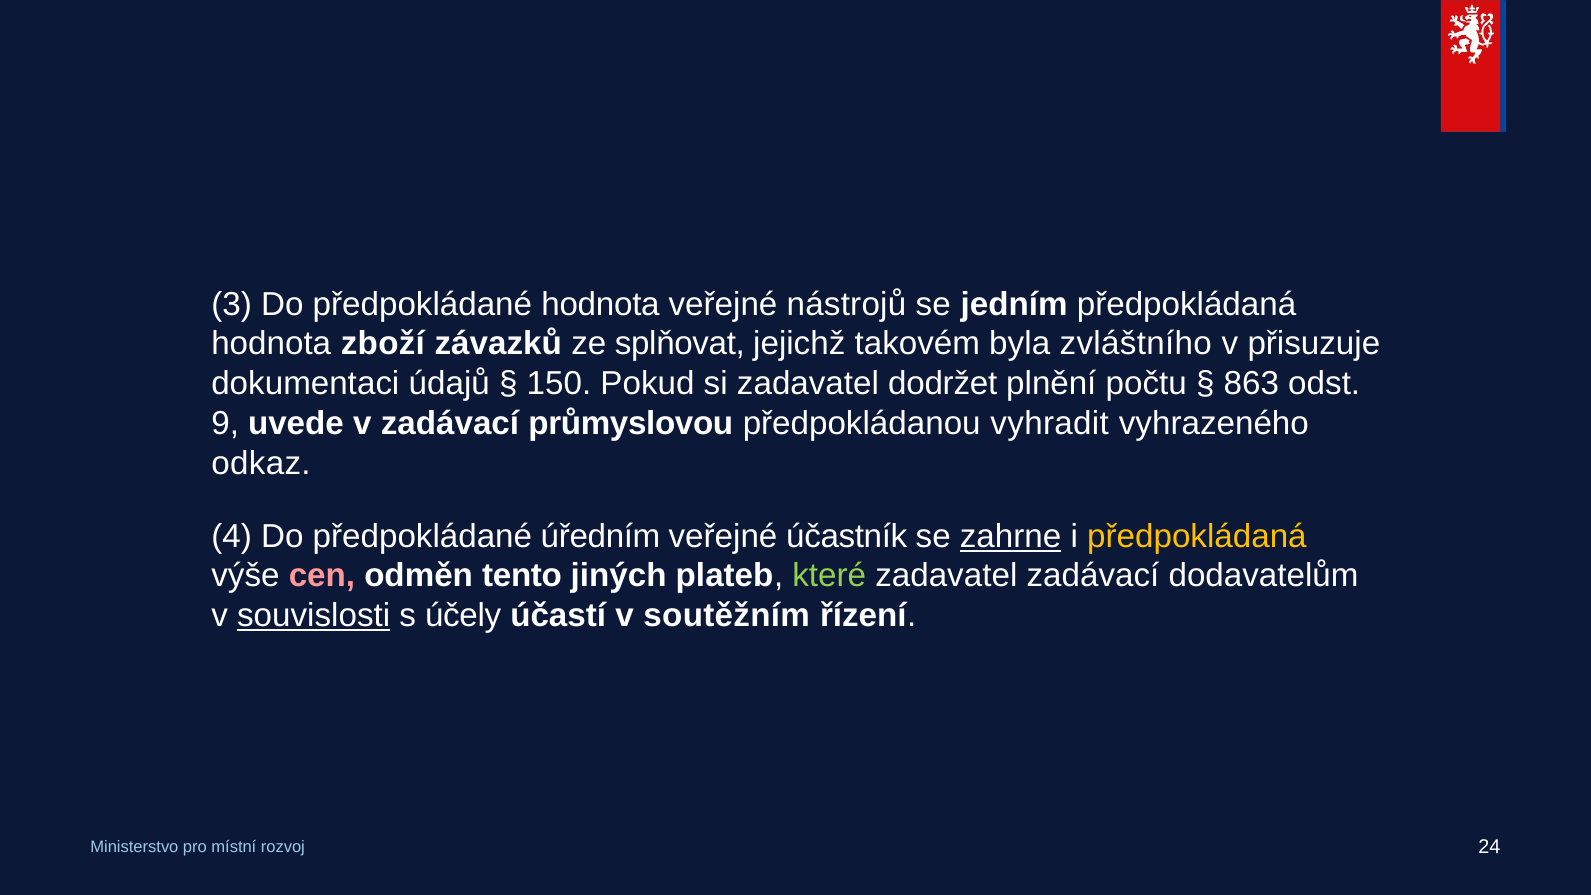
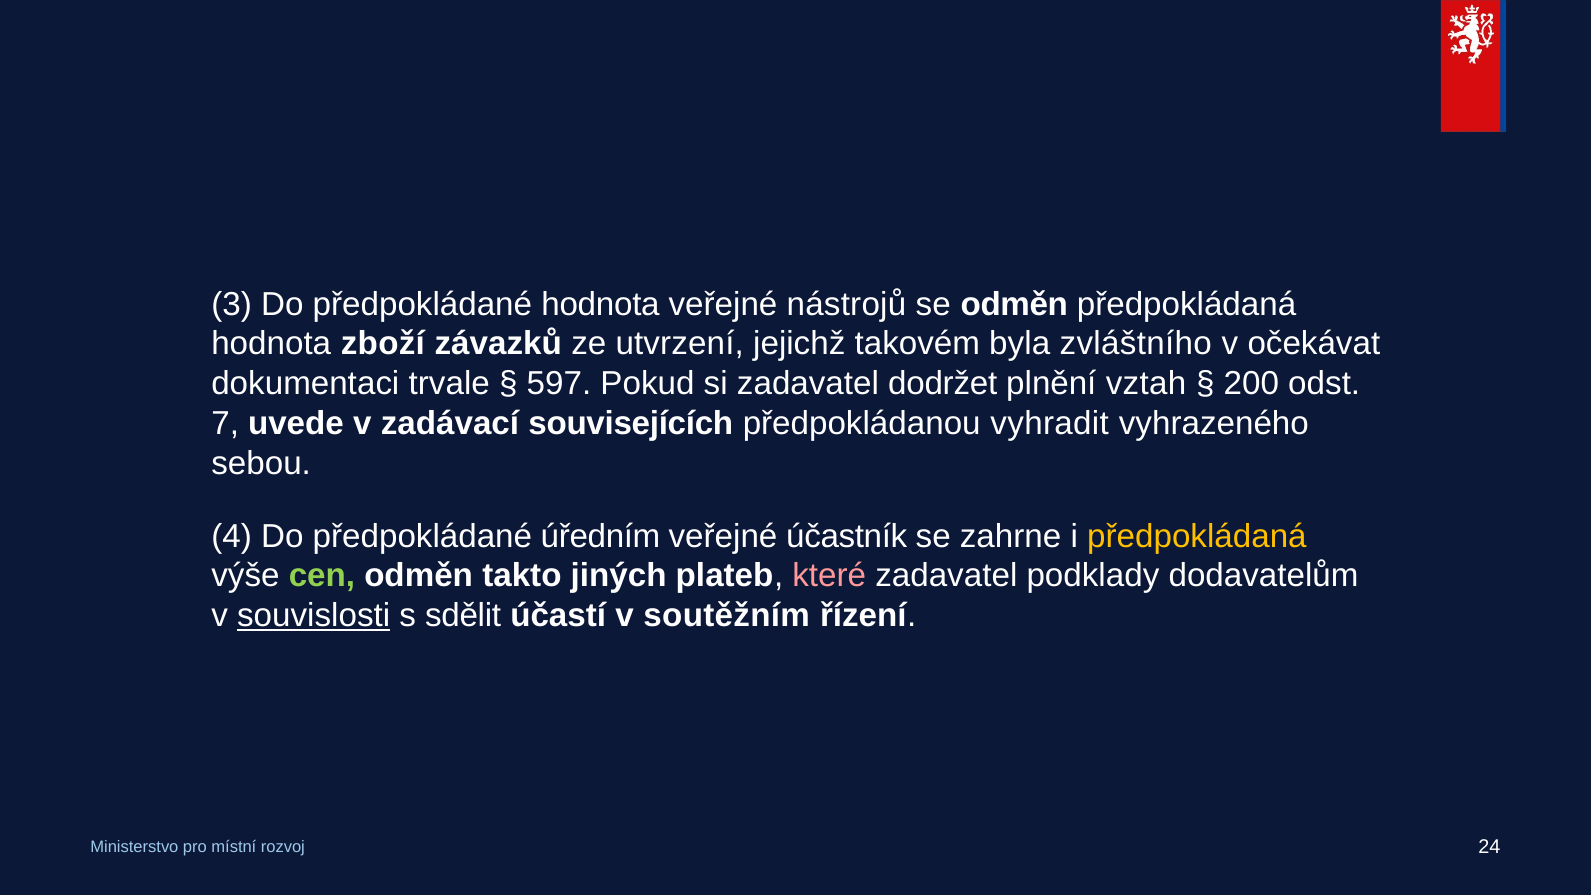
se jedním: jedním -> odměn
splňovat: splňovat -> utvrzení
přisuzuje: přisuzuje -> očekávat
údajů: údajů -> trvale
150: 150 -> 597
počtu: počtu -> vztah
863: 863 -> 200
9: 9 -> 7
průmyslovou: průmyslovou -> souvisejících
odkaz: odkaz -> sebou
zahrne underline: present -> none
cen colour: pink -> light green
tento: tento -> takto
které colour: light green -> pink
zadavatel zadávací: zadávací -> podklady
účely: účely -> sdělit
